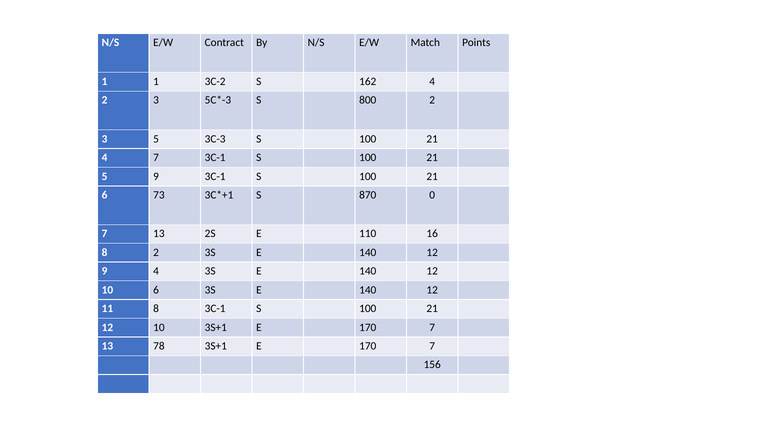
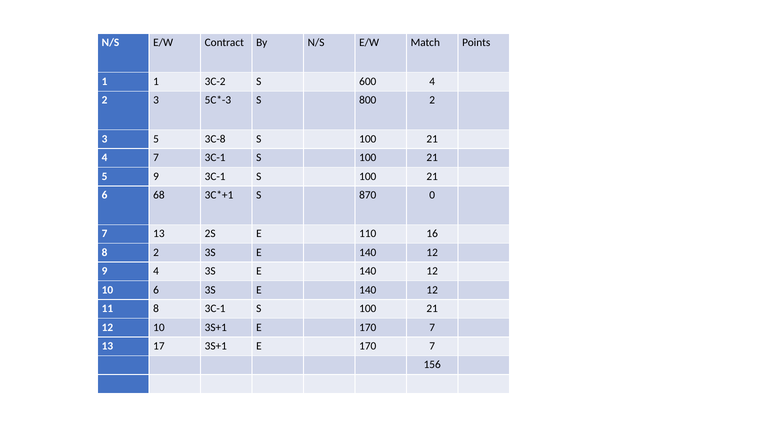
162: 162 -> 600
3C-3: 3C-3 -> 3C-8
73: 73 -> 68
78: 78 -> 17
